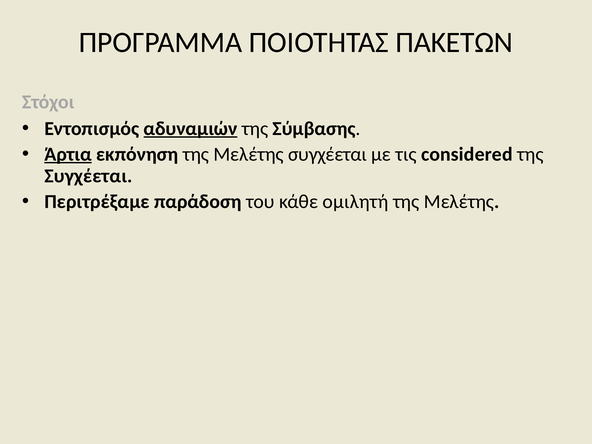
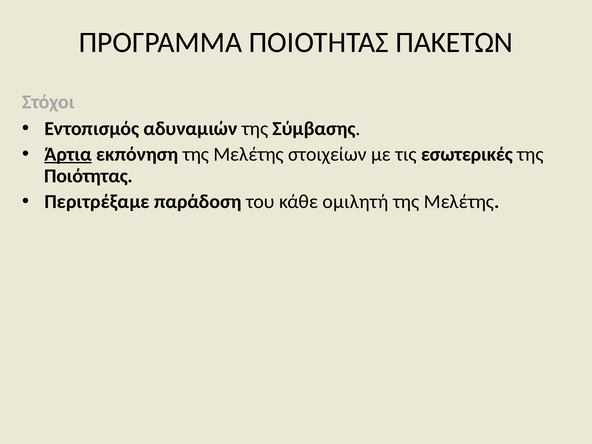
αδυναμιών underline: present -> none
Μελέτης συγχέεται: συγχέεται -> στοιχείων
considered: considered -> εσωτερικές
Συγχέεται at (88, 176): Συγχέεται -> Ποιότητας
